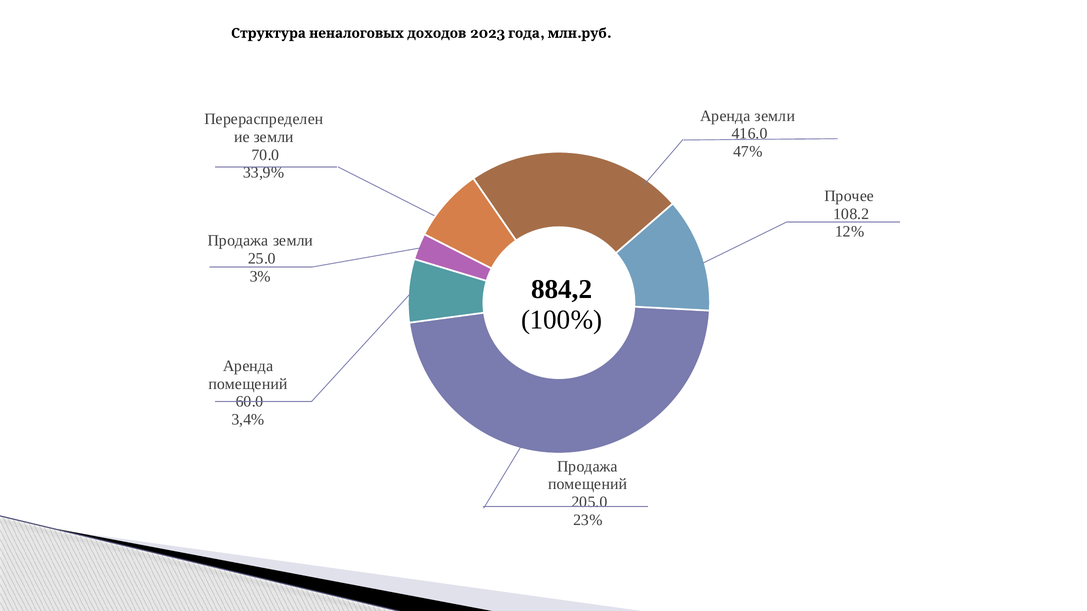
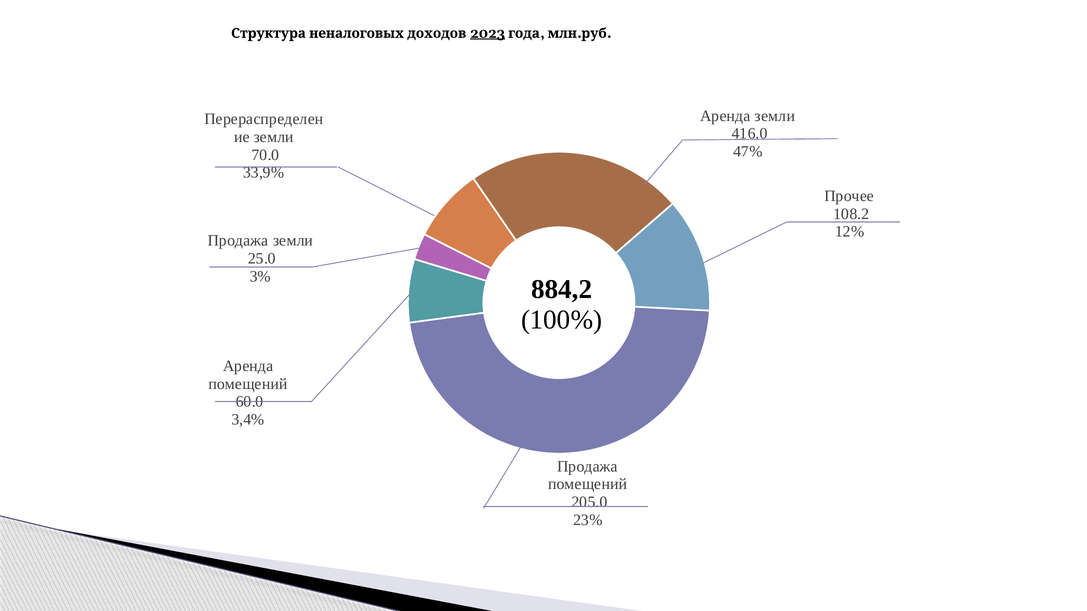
2023 underline: none -> present
